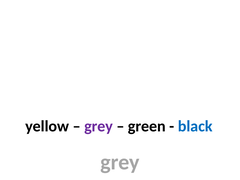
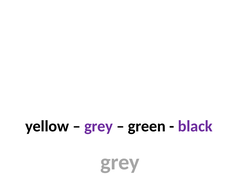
black colour: blue -> purple
